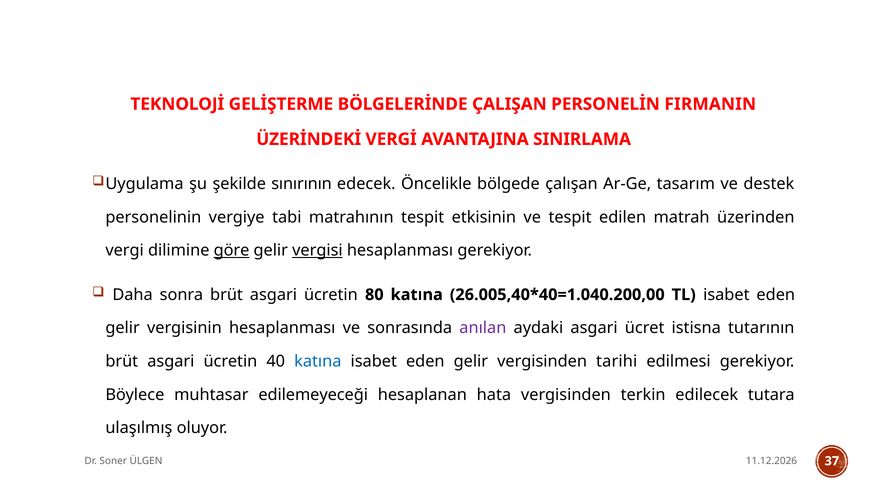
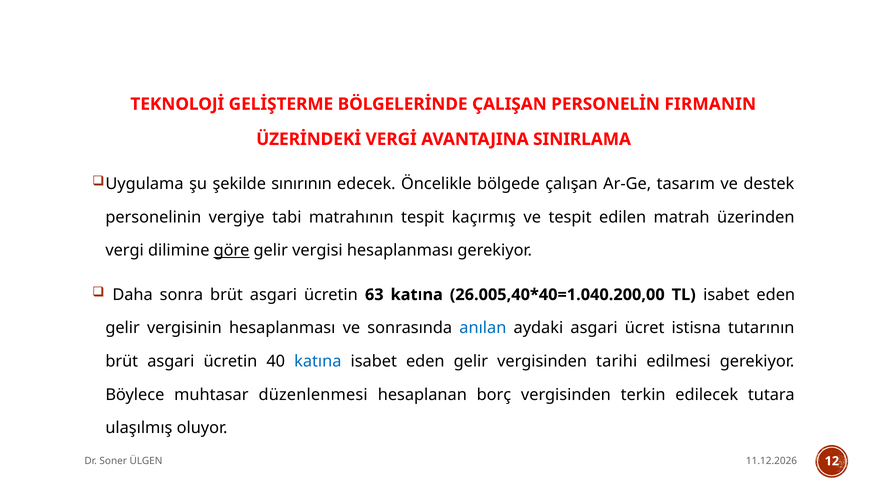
etkisinin: etkisinin -> kaçırmış
vergisi underline: present -> none
80: 80 -> 63
anılan colour: purple -> blue
edilemeyeceği: edilemeyeceği -> düzenlenmesi
hata: hata -> borç
37: 37 -> 12
